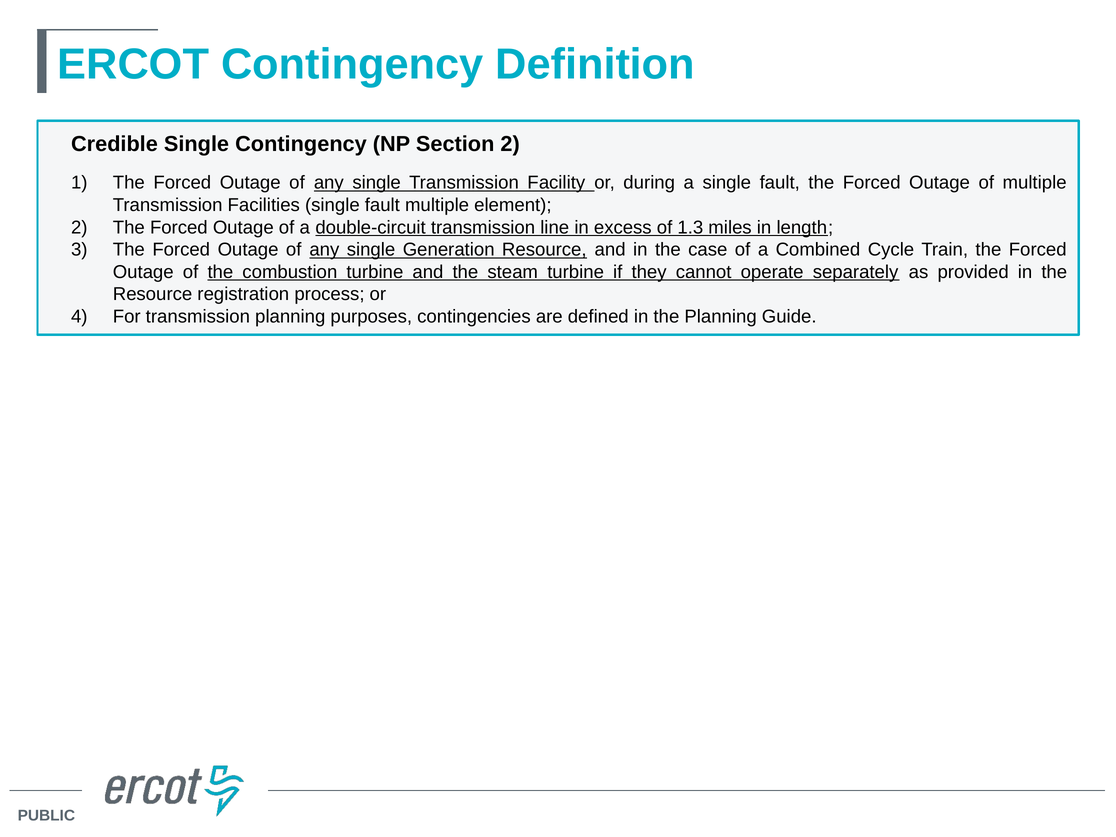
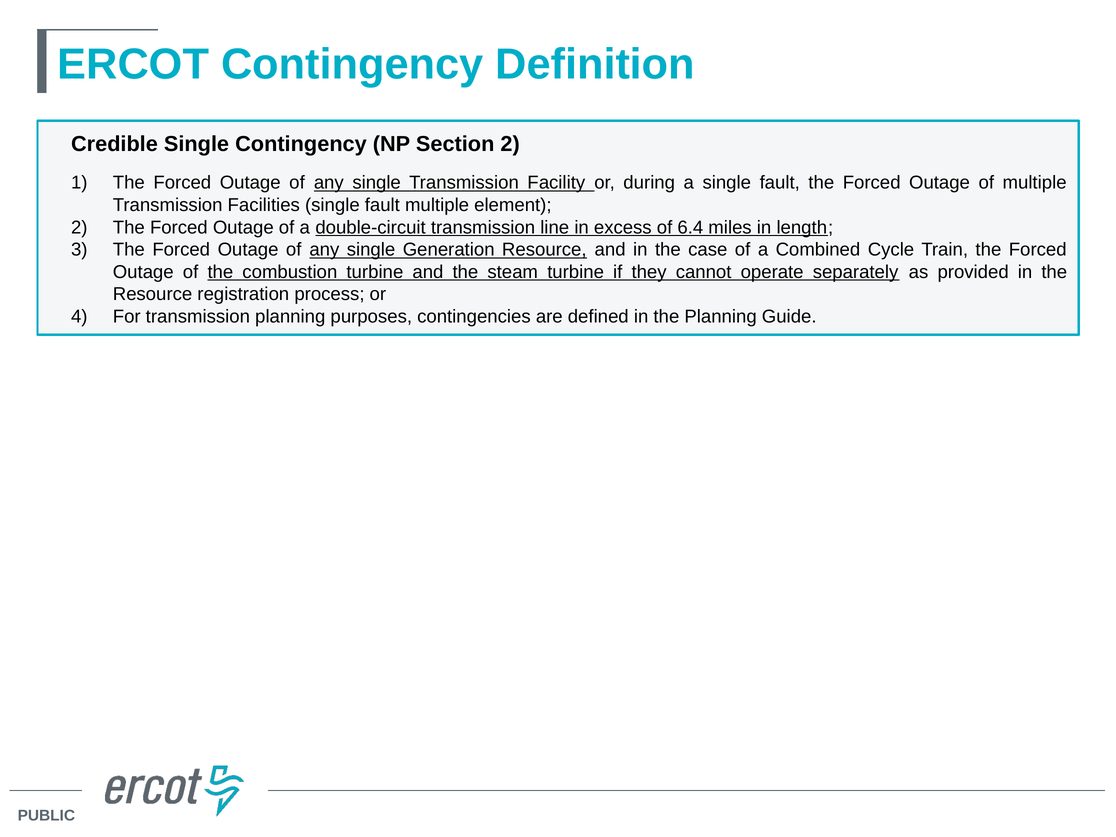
1.3: 1.3 -> 6.4
